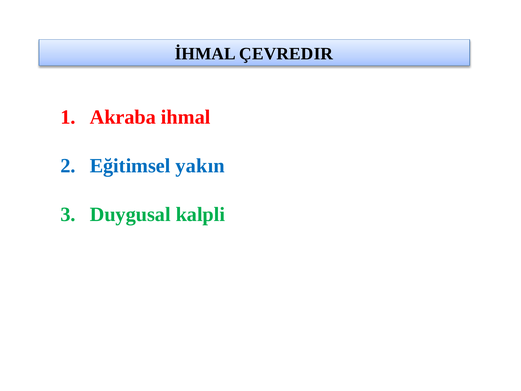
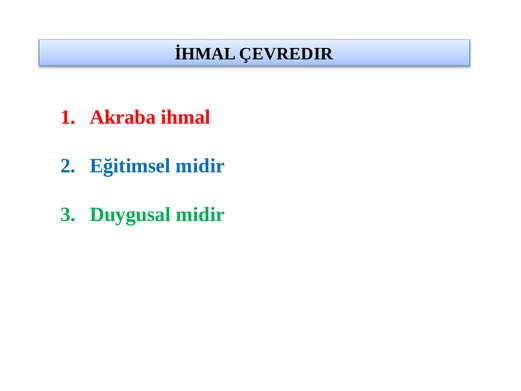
Eğitimsel yakın: yakın -> midir
Duygusal kalpli: kalpli -> midir
